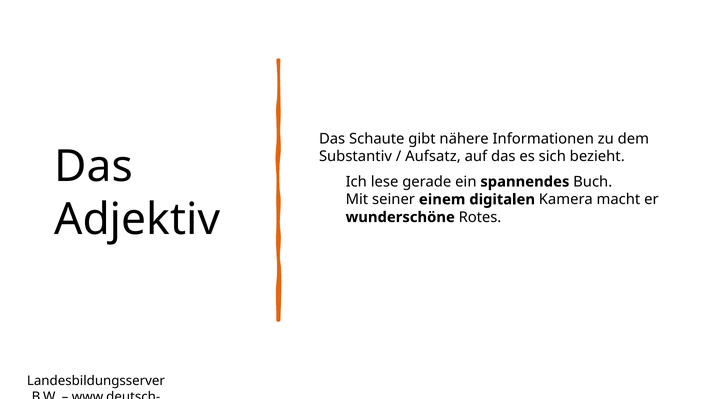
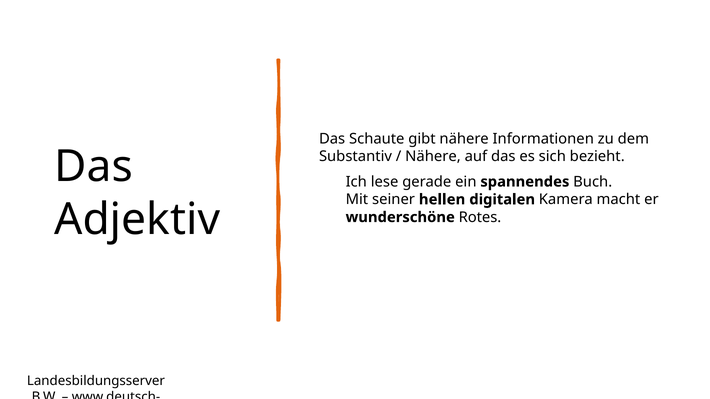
Aufsatz at (433, 157): Aufsatz -> Nähere
einem: einem -> hellen
